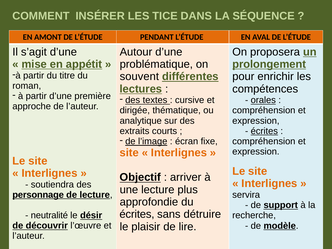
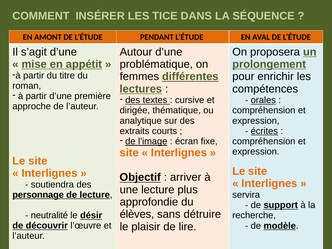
souvent: souvent -> femmes
écrites at (137, 214): écrites -> élèves
